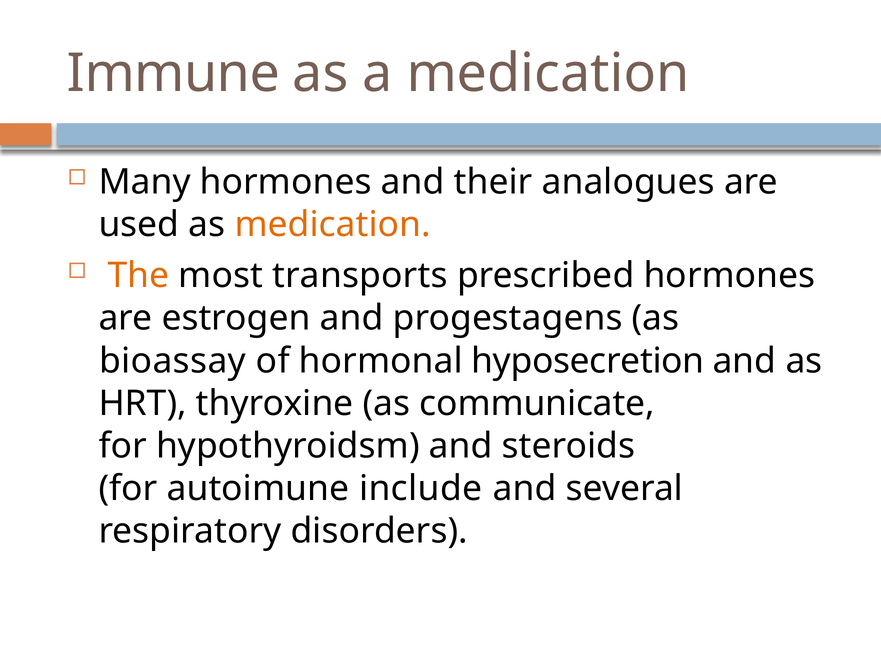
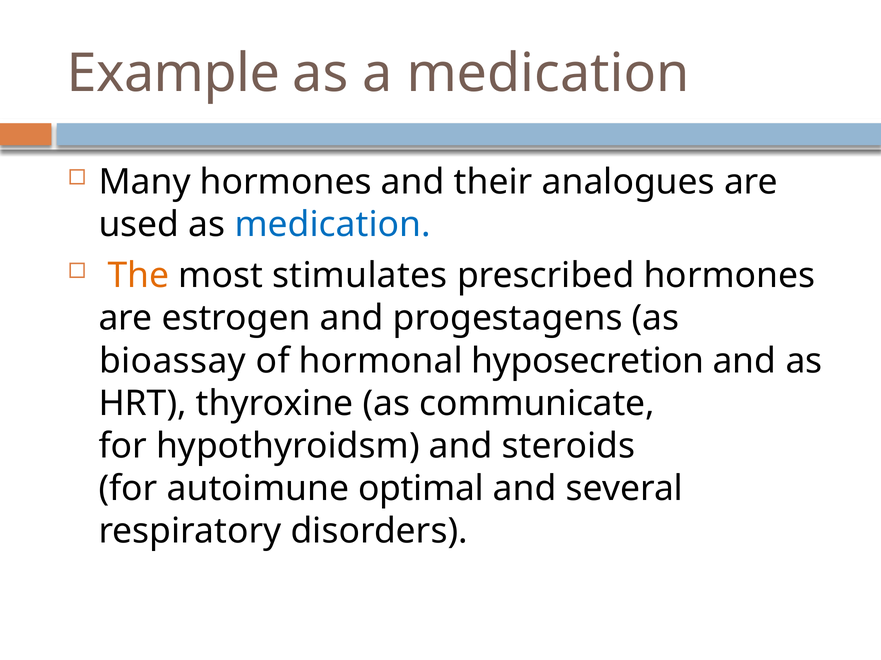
Immune: Immune -> Example
medication at (333, 225) colour: orange -> blue
transports: transports -> stimulates
include: include -> optimal
